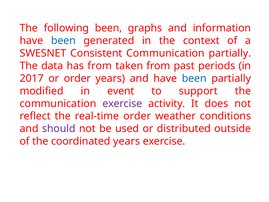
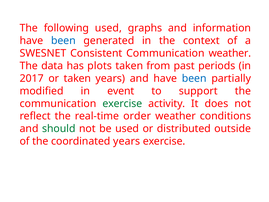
following been: been -> used
Communication partially: partially -> weather
has from: from -> plots
or order: order -> taken
exercise at (122, 103) colour: purple -> green
should colour: purple -> green
